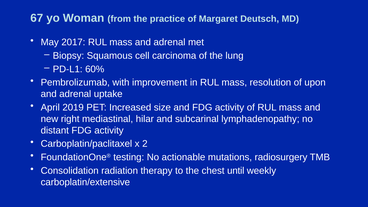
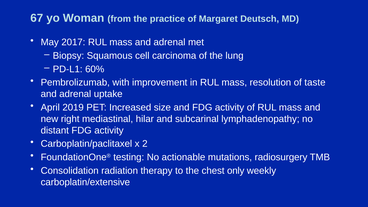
upon: upon -> taste
until: until -> only
